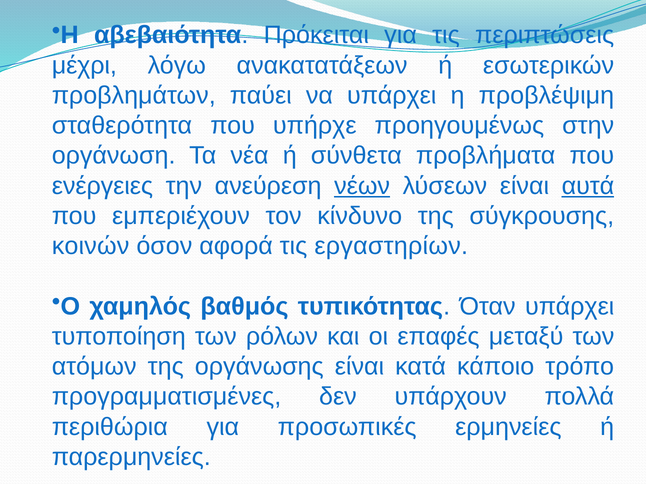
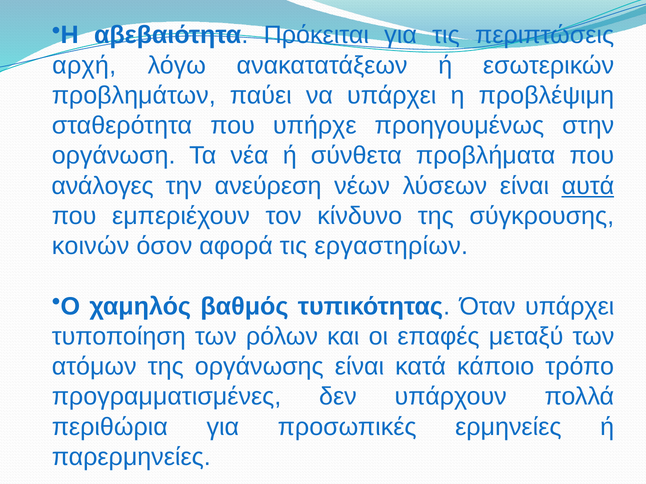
μέχρι: μέχρι -> αρχή
ενέργειες: ενέργειες -> ανάλογες
νέων underline: present -> none
